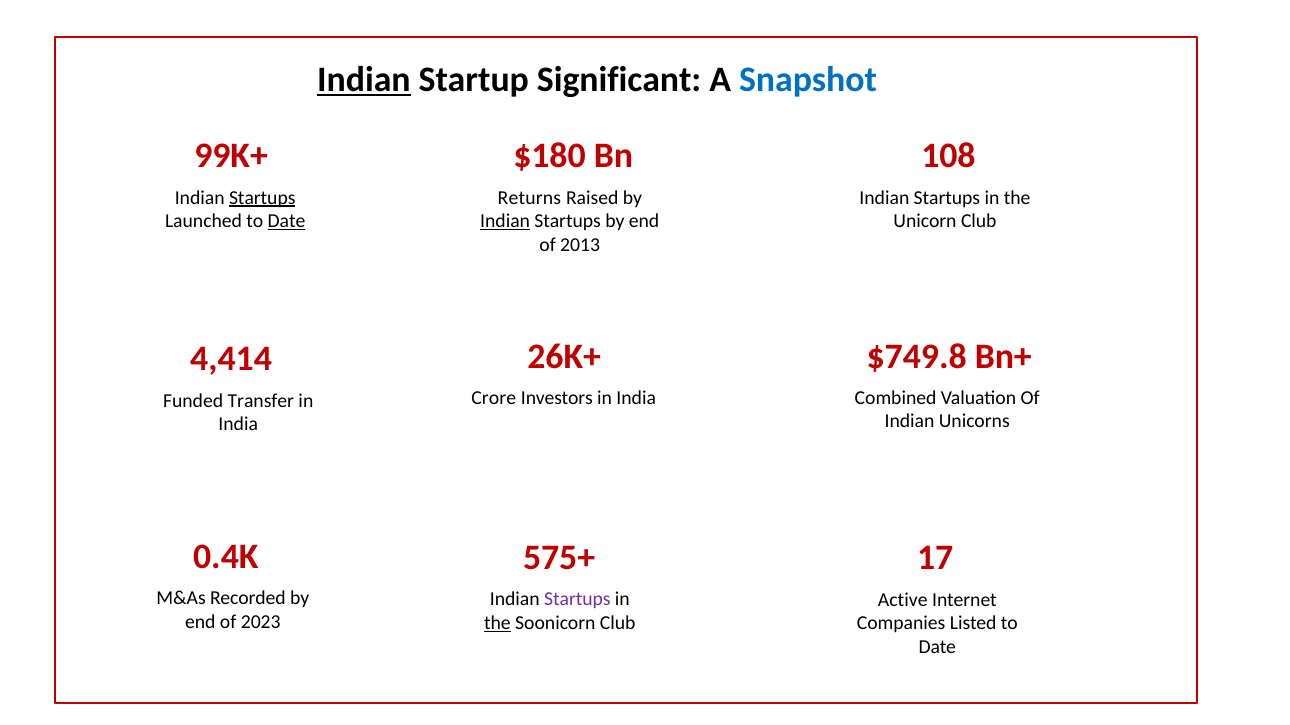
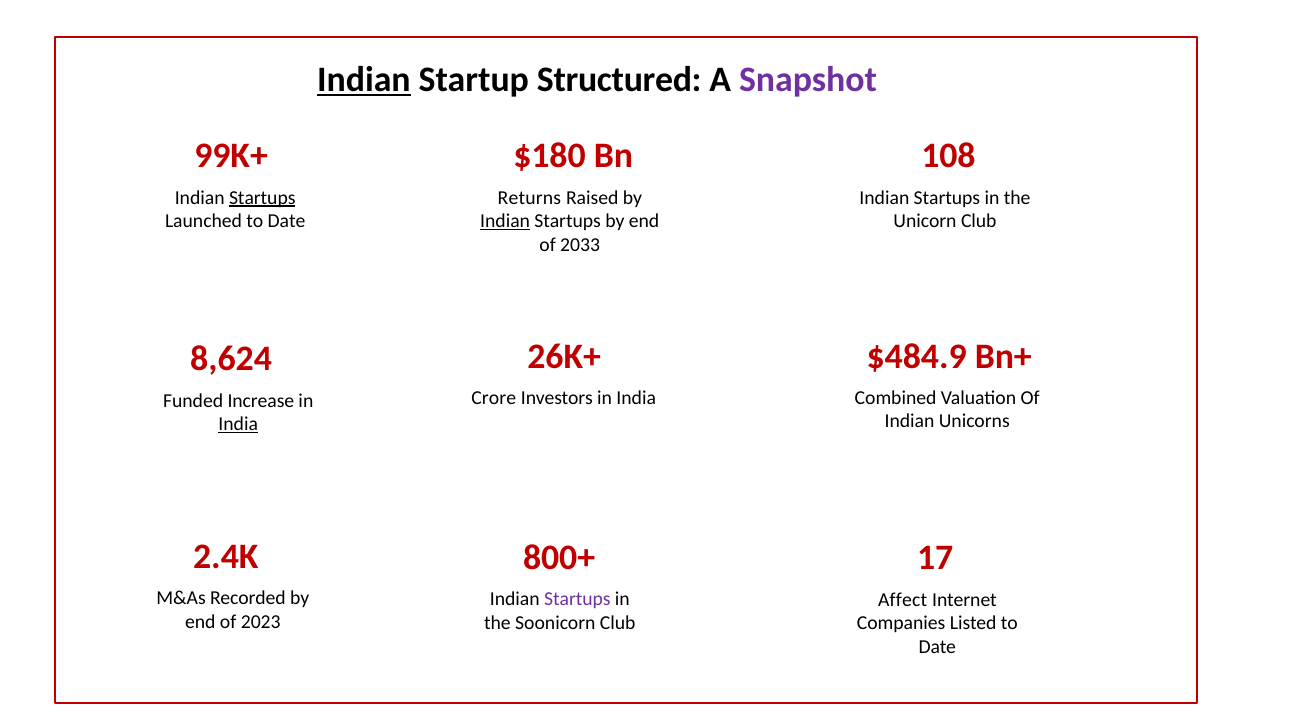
Significant: Significant -> Structured
Snapshot colour: blue -> purple
Date at (287, 221) underline: present -> none
2013: 2013 -> 2033
$749.8: $749.8 -> $484.9
4,414: 4,414 -> 8,624
Transfer: Transfer -> Increase
India at (238, 425) underline: none -> present
0.4K: 0.4K -> 2.4K
575+: 575+ -> 800+
Active: Active -> Affect
the at (497, 624) underline: present -> none
